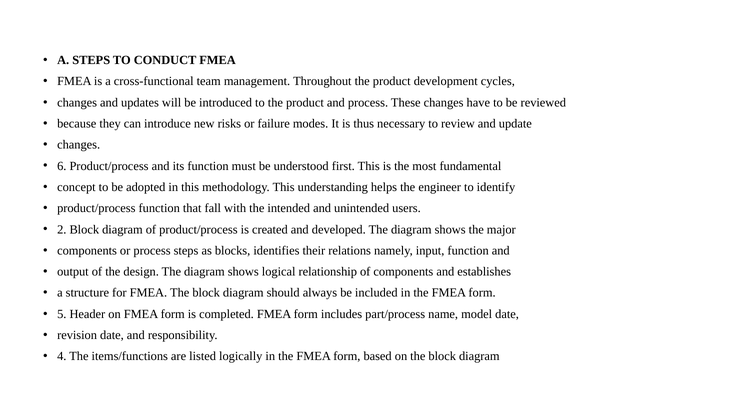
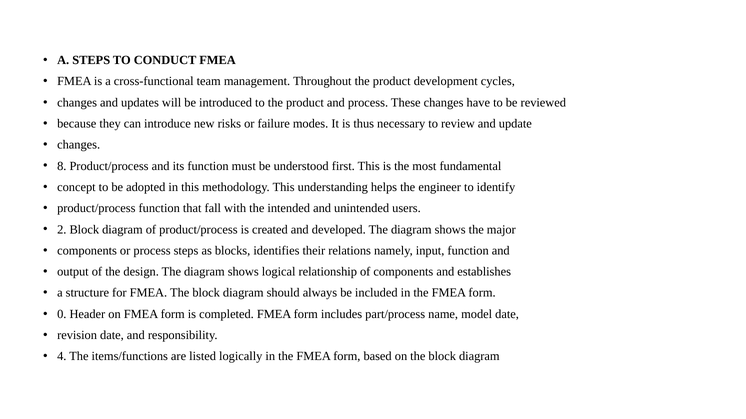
6: 6 -> 8
5: 5 -> 0
